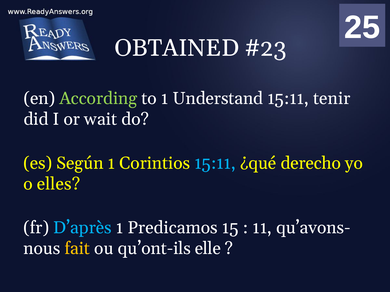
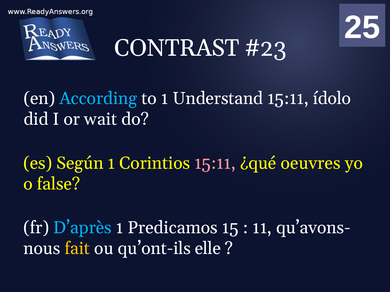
OBTAINED: OBTAINED -> CONTRAST
According colour: light green -> light blue
tenir: tenir -> ídolo
15:11 at (215, 163) colour: light blue -> pink
derecho: derecho -> oeuvres
elles: elles -> false
